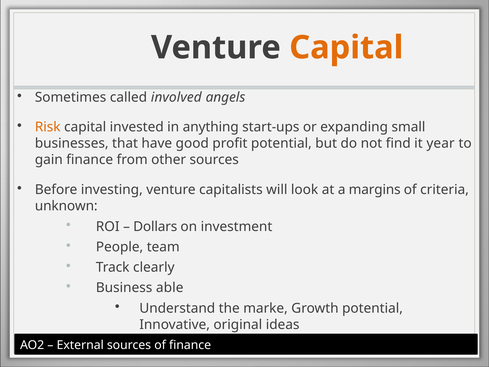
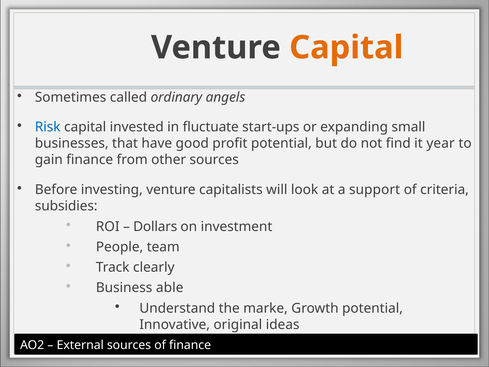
involved: involved -> ordinary
Risk colour: orange -> blue
anything: anything -> fluctuate
margins: margins -> support
unknown: unknown -> subsidies
